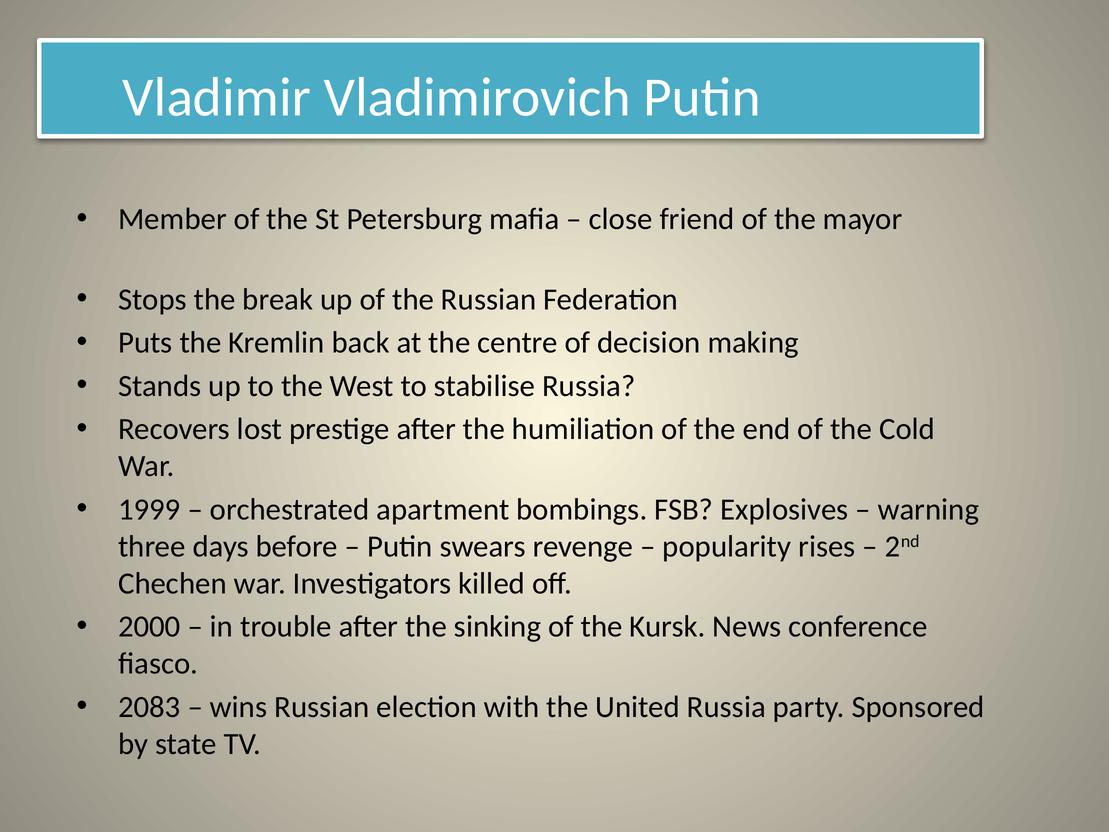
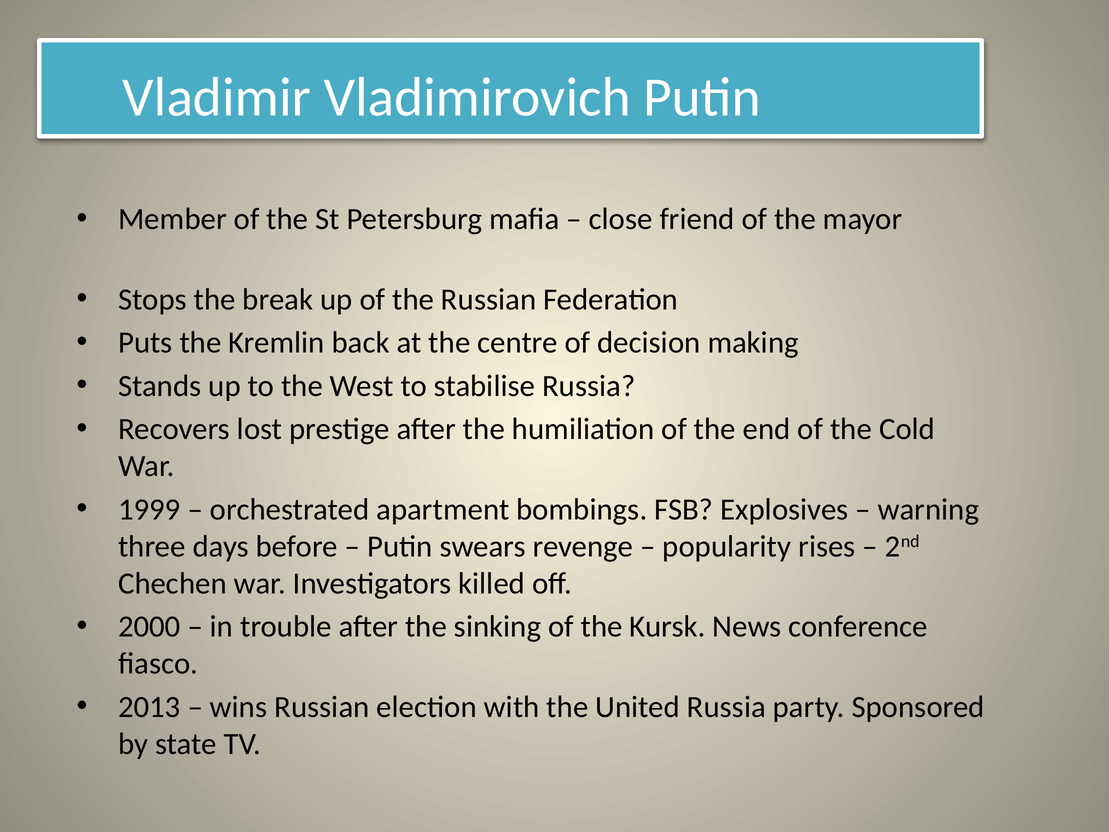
2083: 2083 -> 2013
